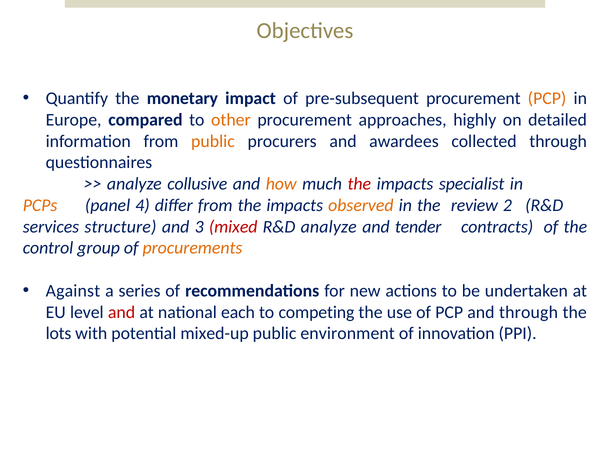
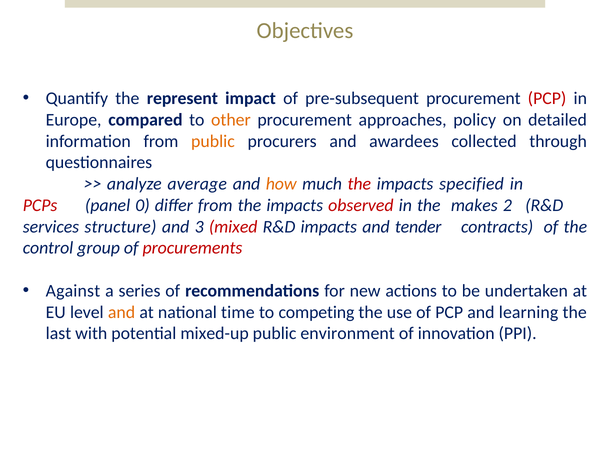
monetary: monetary -> represent
PCP at (547, 98) colour: orange -> red
highly: highly -> policy
collusive: collusive -> average
specialist: specialist -> specified
PCPs colour: orange -> red
4: 4 -> 0
observed colour: orange -> red
review: review -> makes
R&D analyze: analyze -> impacts
procurements colour: orange -> red
and at (121, 312) colour: red -> orange
each: each -> time
and through: through -> learning
lots: lots -> last
